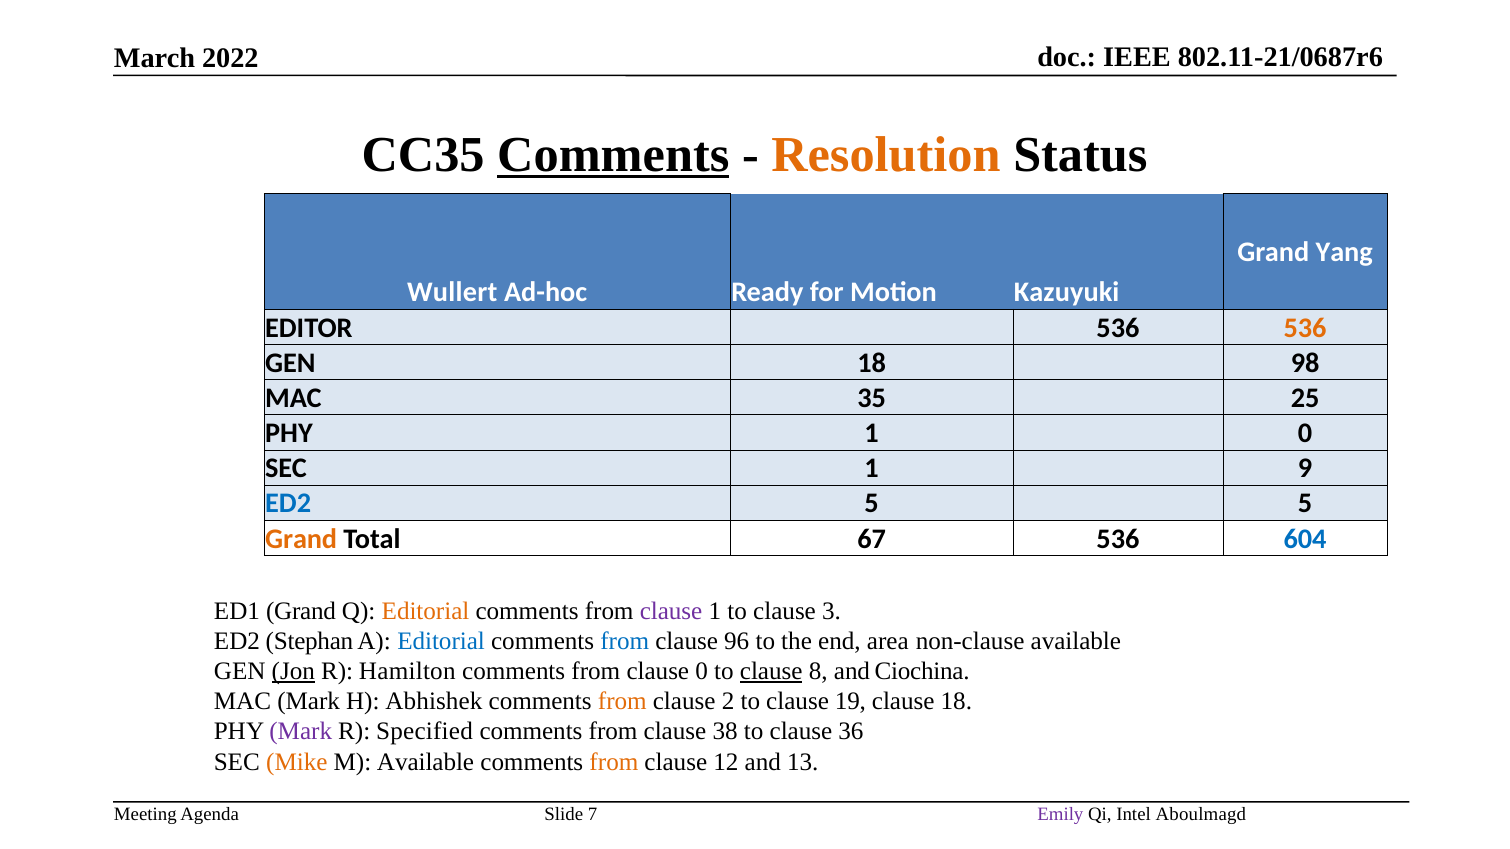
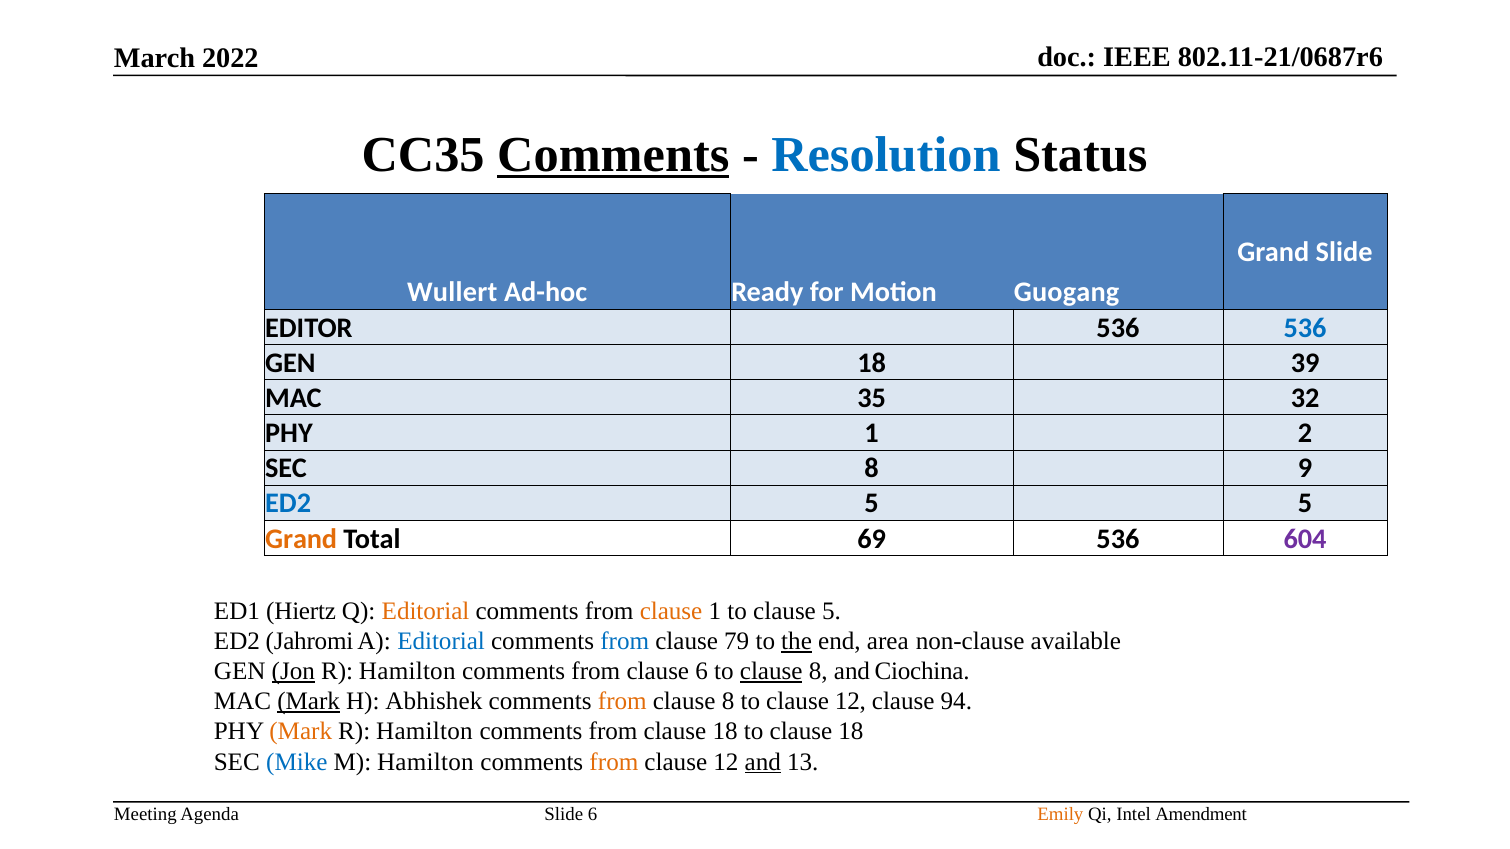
Resolution colour: orange -> blue
Grand Yang: Yang -> Slide
Kazuyuki: Kazuyuki -> Guogang
536 at (1305, 328) colour: orange -> blue
98: 98 -> 39
25: 25 -> 32
1 0: 0 -> 2
SEC 1: 1 -> 8
67: 67 -> 69
604 colour: blue -> purple
ED1 Grand: Grand -> Hiertz
clause at (671, 611) colour: purple -> orange
clause 3: 3 -> 5
Stephan: Stephan -> Jahromi
96: 96 -> 79
the underline: none -> present
clause 0: 0 -> 6
Mark at (309, 702) underline: none -> present
2 at (728, 702): 2 -> 8
to clause 19: 19 -> 12
clause 18: 18 -> 94
Mark at (301, 732) colour: purple -> orange
Specified at (424, 732): Specified -> Hamilton
from clause 38: 38 -> 18
to clause 36: 36 -> 18
Mike colour: orange -> blue
M Available: Available -> Hamilton
and at (763, 762) underline: none -> present
Slide 7: 7 -> 6
Emily colour: purple -> orange
Aboulmagd: Aboulmagd -> Amendment
